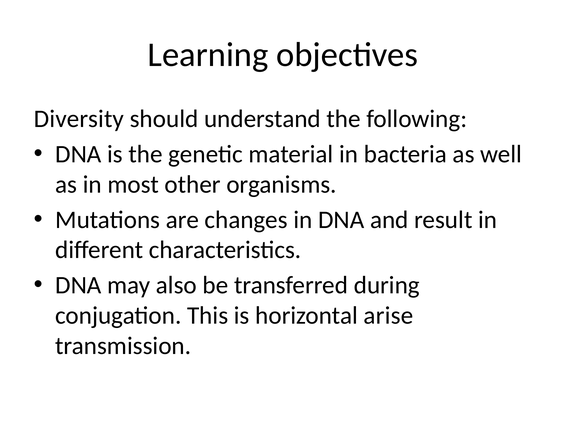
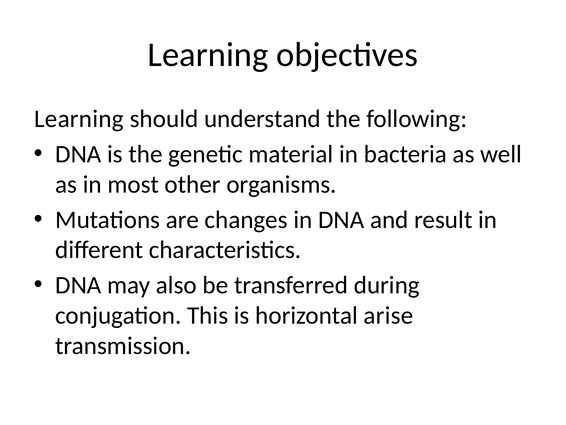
Diversity at (79, 119): Diversity -> Learning
